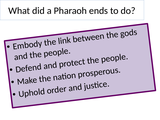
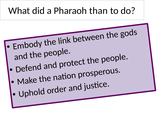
ends: ends -> than
